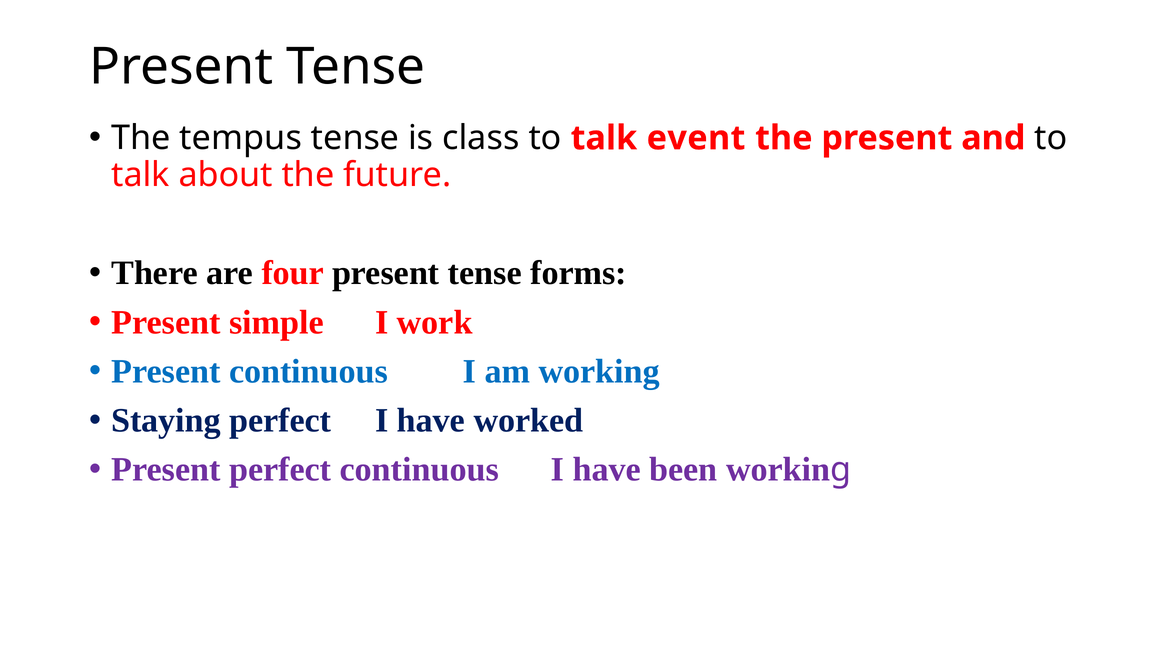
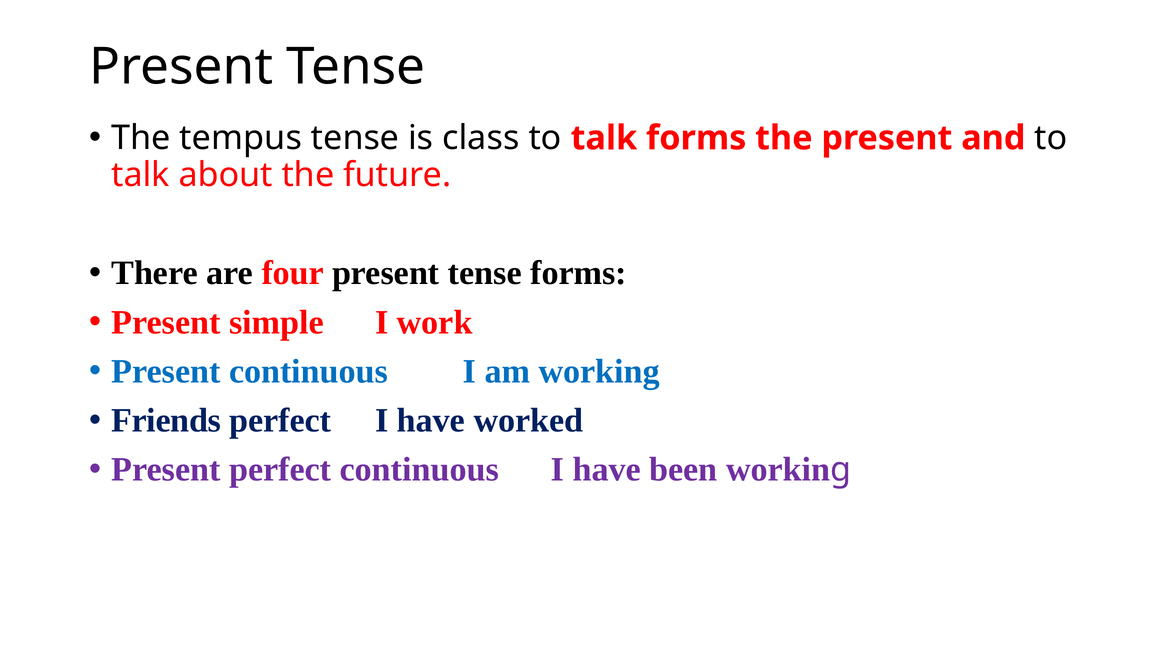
talk event: event -> forms
Staying: Staying -> Friends
